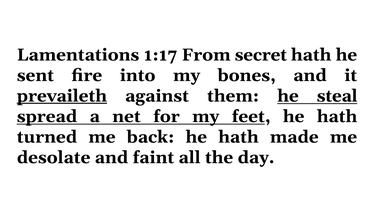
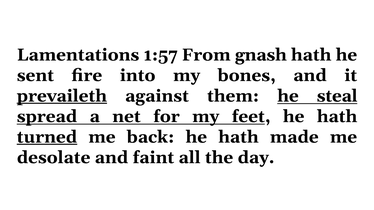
1:17: 1:17 -> 1:57
secret: secret -> gnash
turned underline: none -> present
